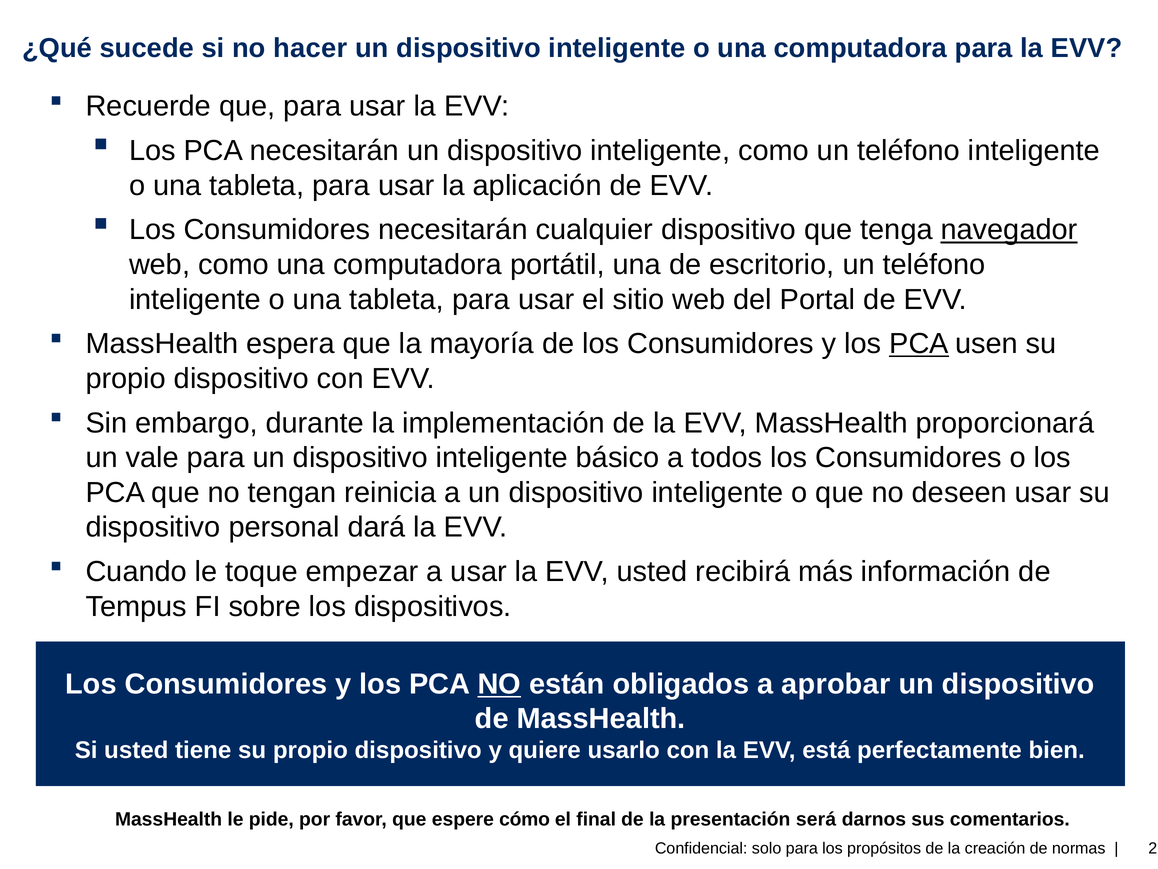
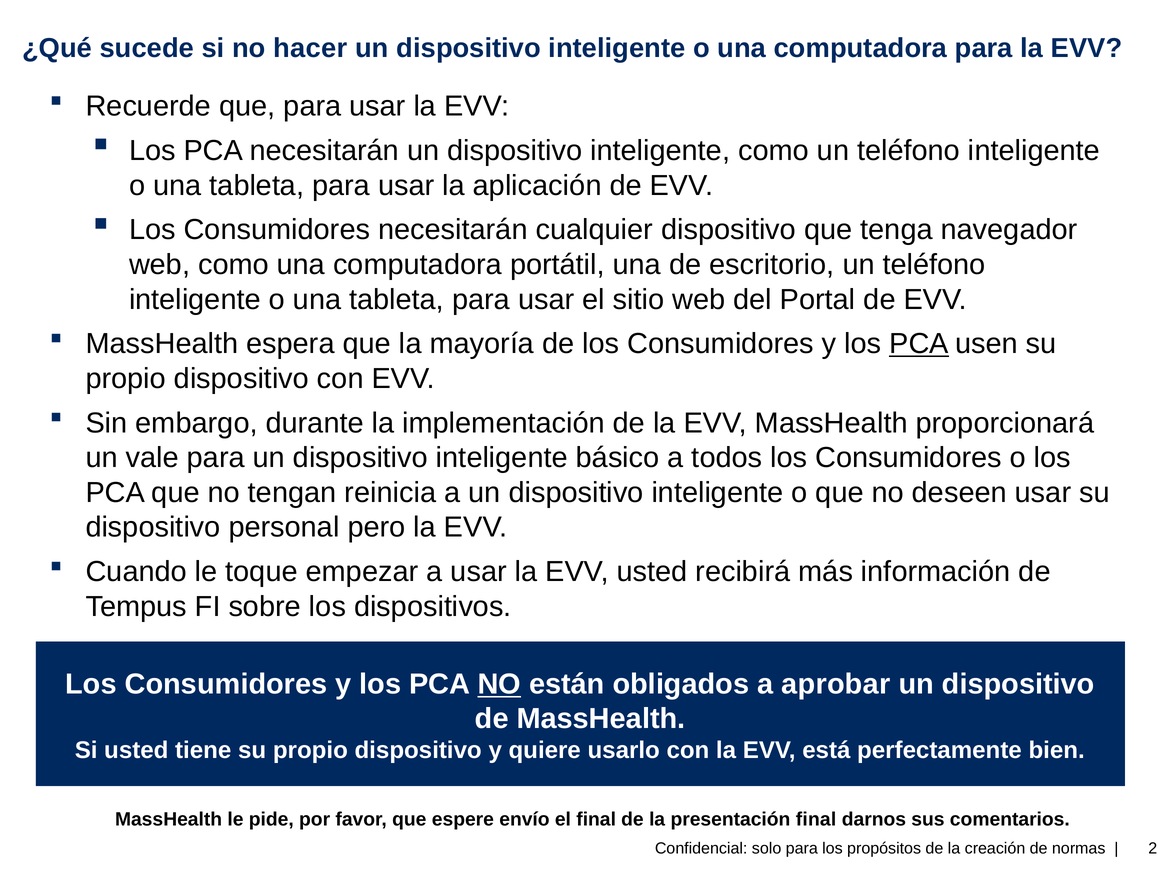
navegador underline: present -> none
dará: dará -> pero
cómo: cómo -> envío
presentación será: será -> final
